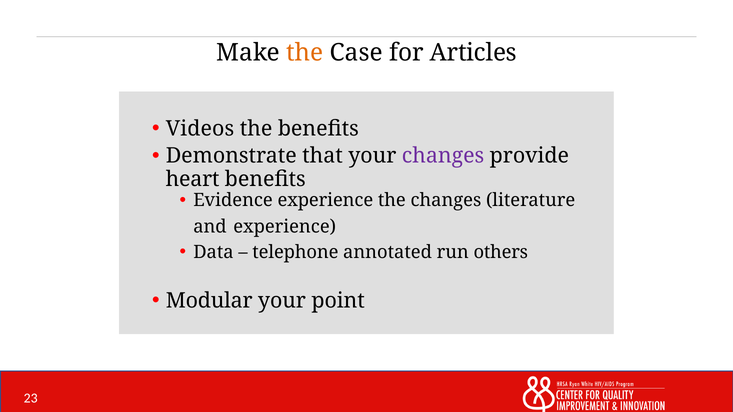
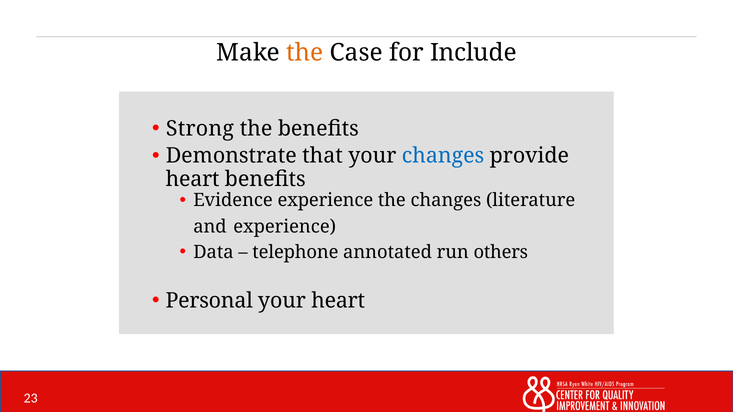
Articles: Articles -> Include
Videos: Videos -> Strong
changes at (443, 156) colour: purple -> blue
Modular: Modular -> Personal
your point: point -> heart
